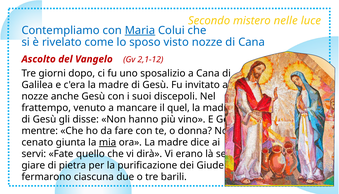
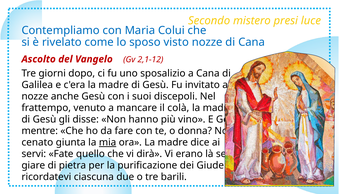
nelle: nelle -> presi
Maria underline: present -> none
quel: quel -> colà
fermarono: fermarono -> ricordatevi
